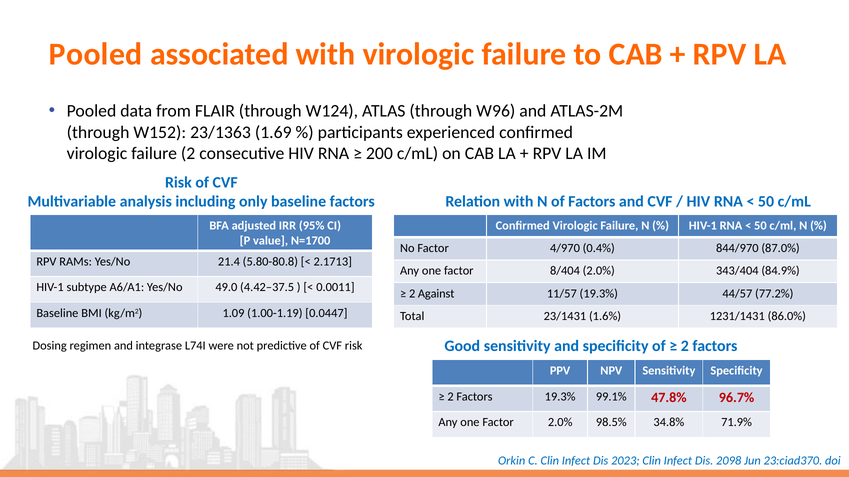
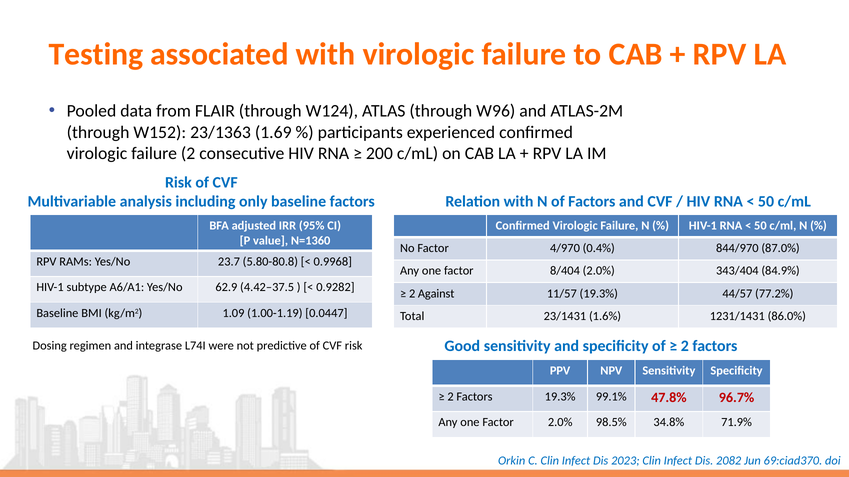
Pooled at (96, 54): Pooled -> Testing
N=1700: N=1700 -> N=1360
21.4: 21.4 -> 23.7
2.1713: 2.1713 -> 0.9968
49.0: 49.0 -> 62.9
0.0011: 0.0011 -> 0.9282
2098: 2098 -> 2082
23:ciad370: 23:ciad370 -> 69:ciad370
